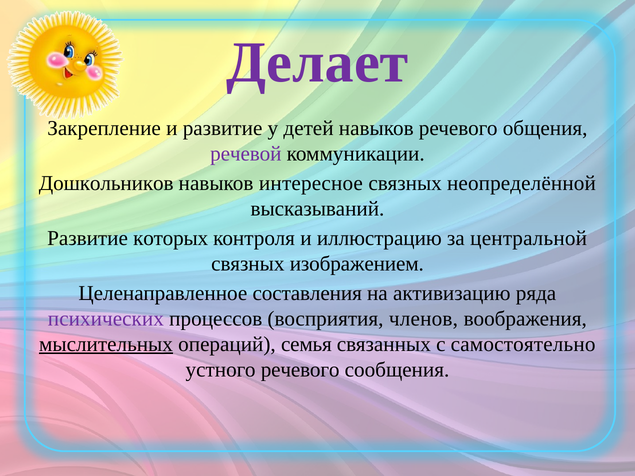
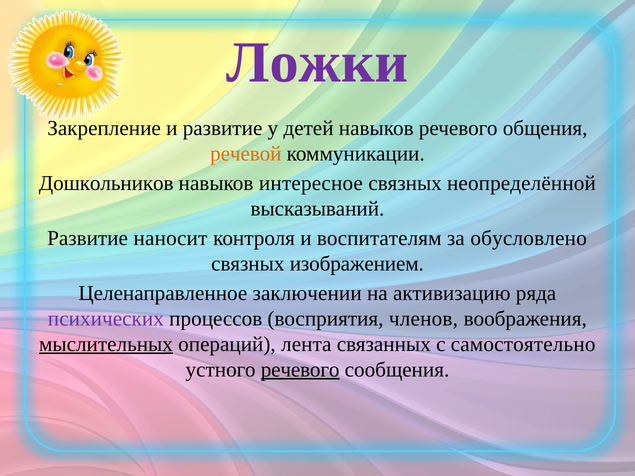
Делает: Делает -> Ложки
речевой colour: purple -> orange
которых: которых -> наносит
иллюстрацию: иллюстрацию -> воспитателям
центральной: центральной -> обусловлено
составления: составления -> заключении
семья: семья -> лента
речевого at (300, 370) underline: none -> present
